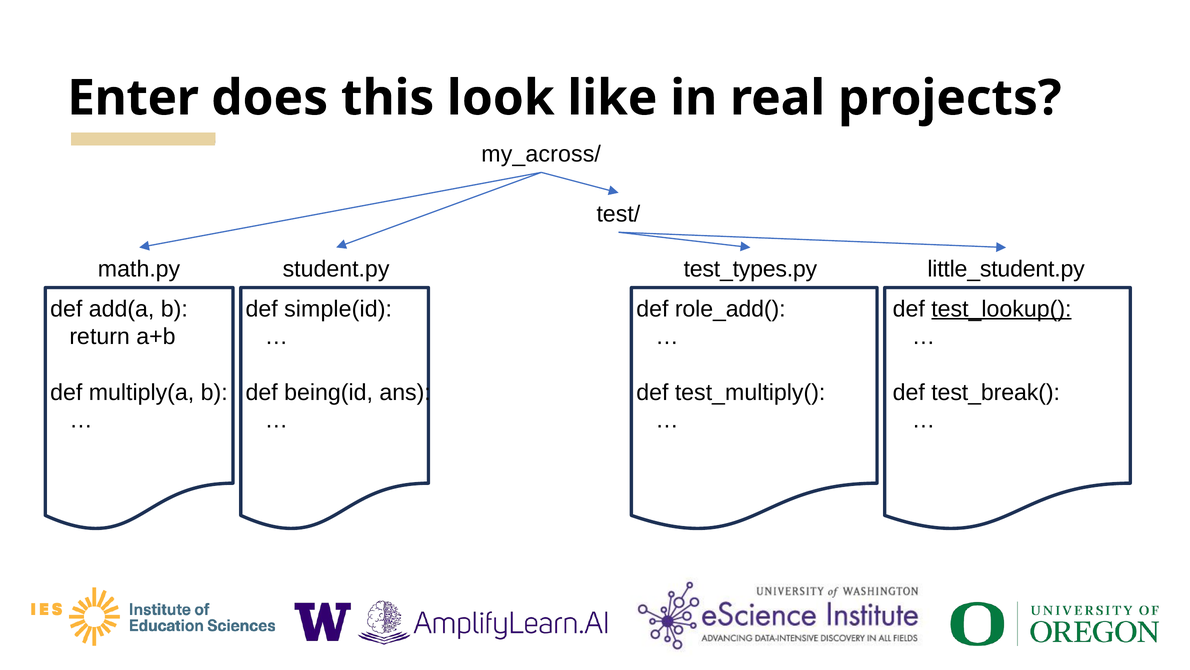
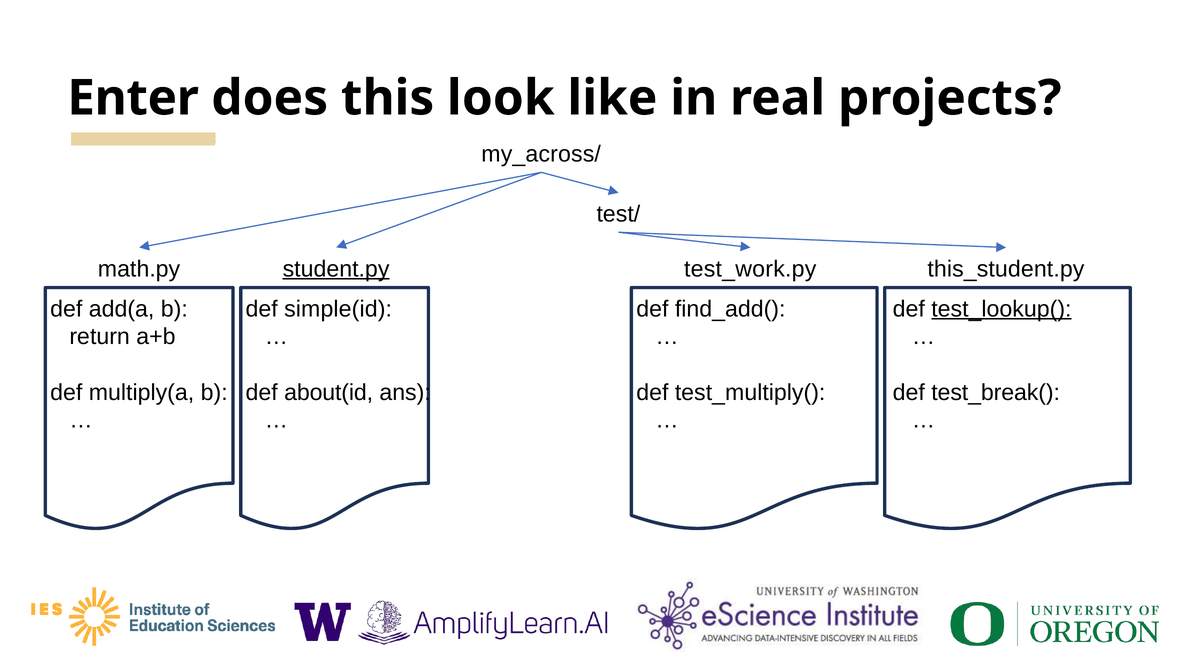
student.py underline: none -> present
test_types.py: test_types.py -> test_work.py
little_student.py: little_student.py -> this_student.py
role_add(: role_add( -> find_add(
being(id: being(id -> about(id
